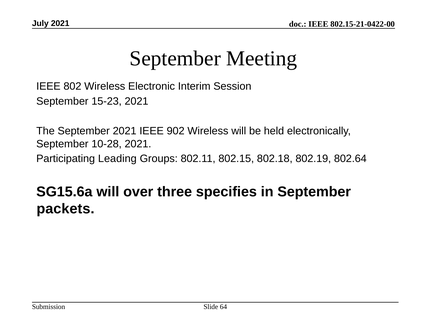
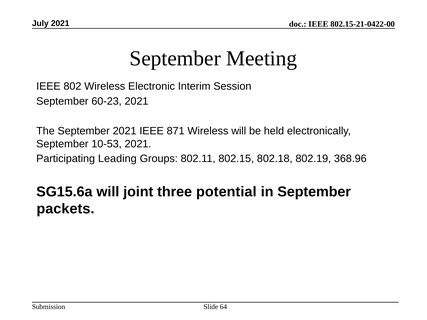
15-23: 15-23 -> 60-23
902: 902 -> 871
10-28: 10-28 -> 10-53
802.64: 802.64 -> 368.96
over: over -> joint
specifies: specifies -> potential
